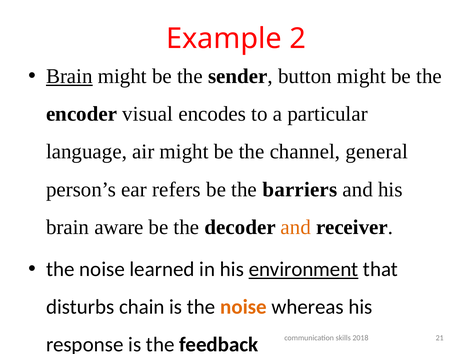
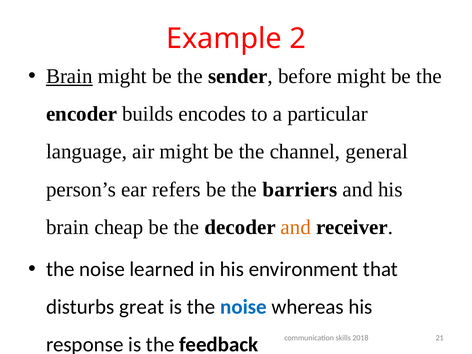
button: button -> before
visual: visual -> builds
aware: aware -> cheap
environment underline: present -> none
chain: chain -> great
noise at (243, 307) colour: orange -> blue
